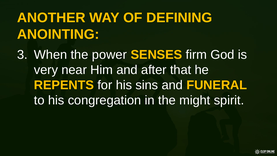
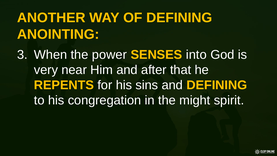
firm: firm -> into
and FUNERAL: FUNERAL -> DEFINING
